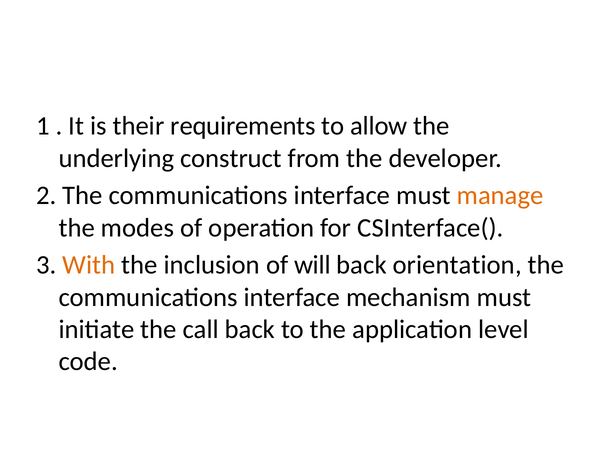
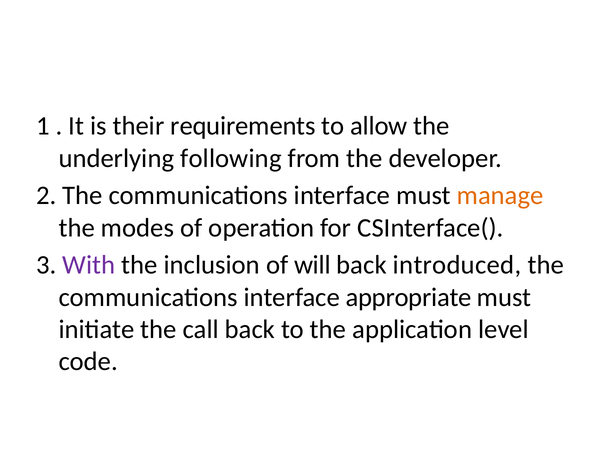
construct: construct -> following
With colour: orange -> purple
orientation: orientation -> introduced
mechanism: mechanism -> appropriate
